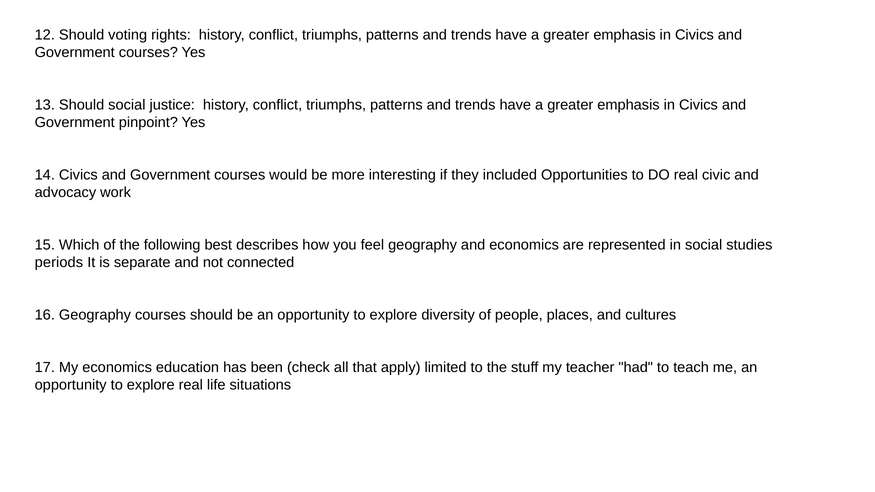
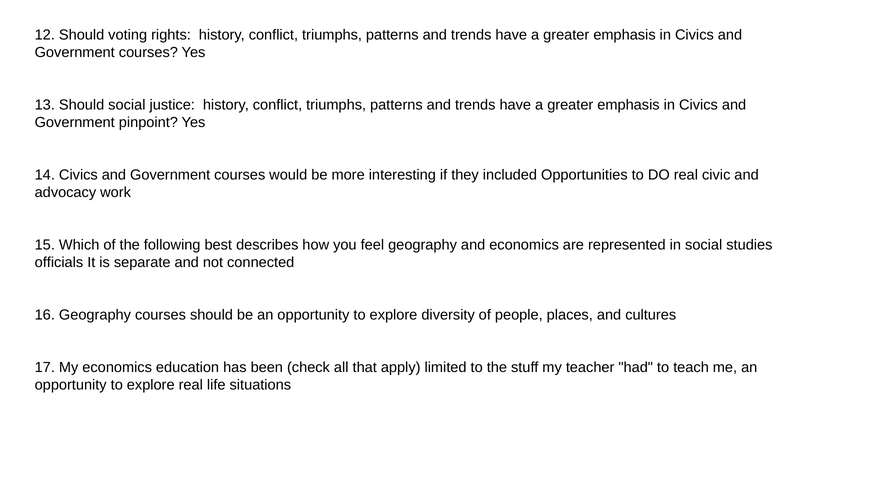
periods: periods -> officials
